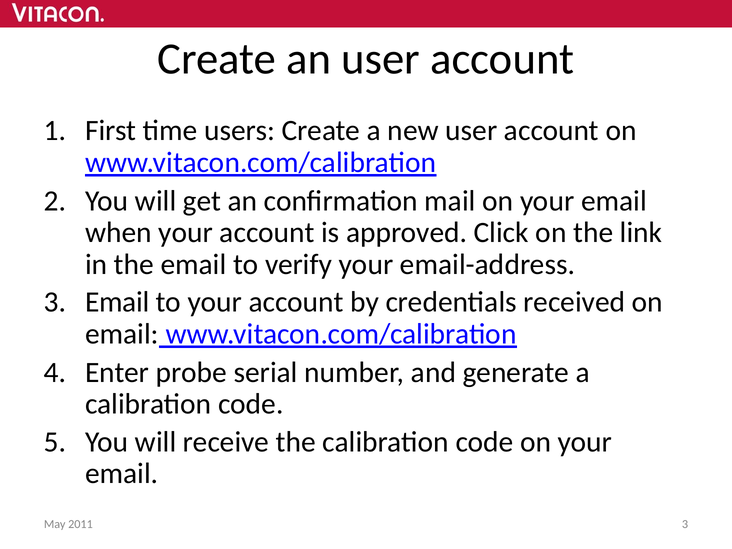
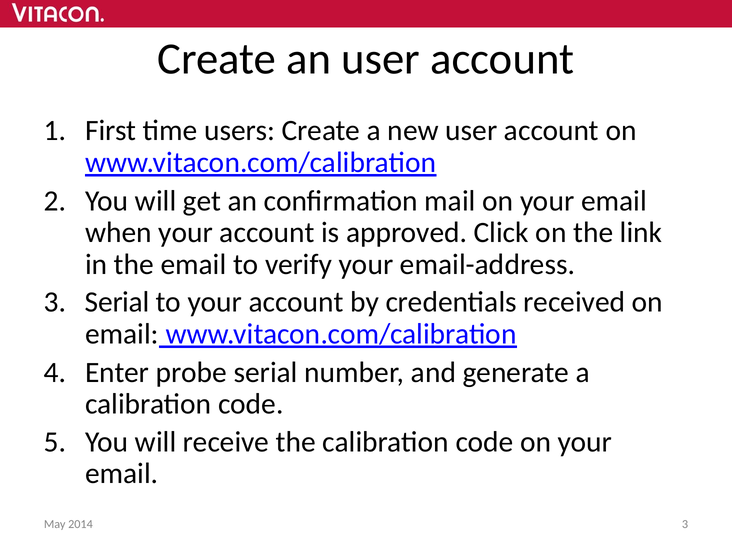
3 Email: Email -> Serial
2011: 2011 -> 2014
